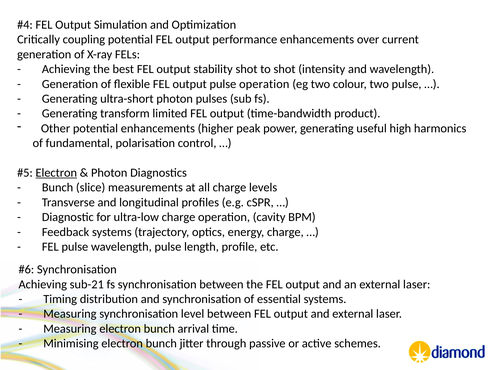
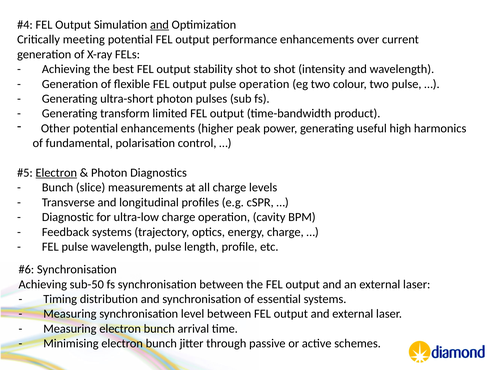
and at (159, 25) underline: none -> present
coupling: coupling -> meeting
sub-21: sub-21 -> sub-50
